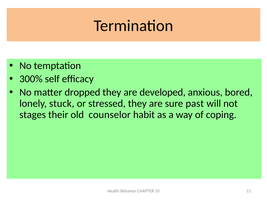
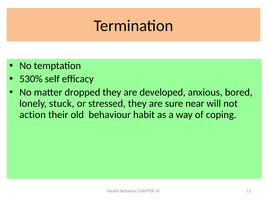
300%: 300% -> 530%
past: past -> near
stages: stages -> action
counselor: counselor -> behaviour
